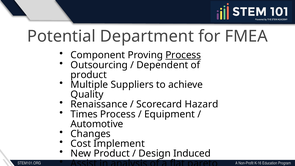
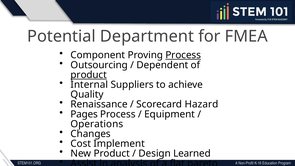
product at (89, 75) underline: none -> present
Multiple: Multiple -> Internal
Times: Times -> Pages
Automotive: Automotive -> Operations
Induced: Induced -> Learned
